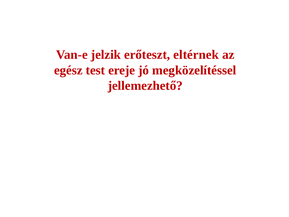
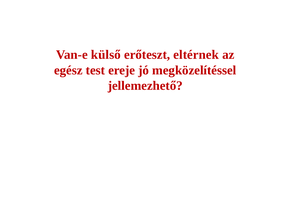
jelzik: jelzik -> külső
